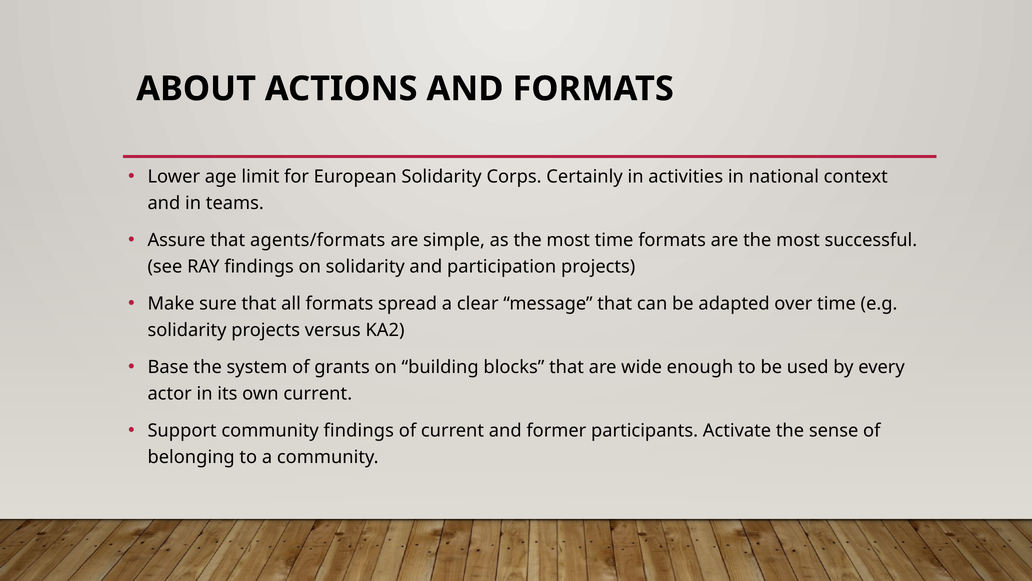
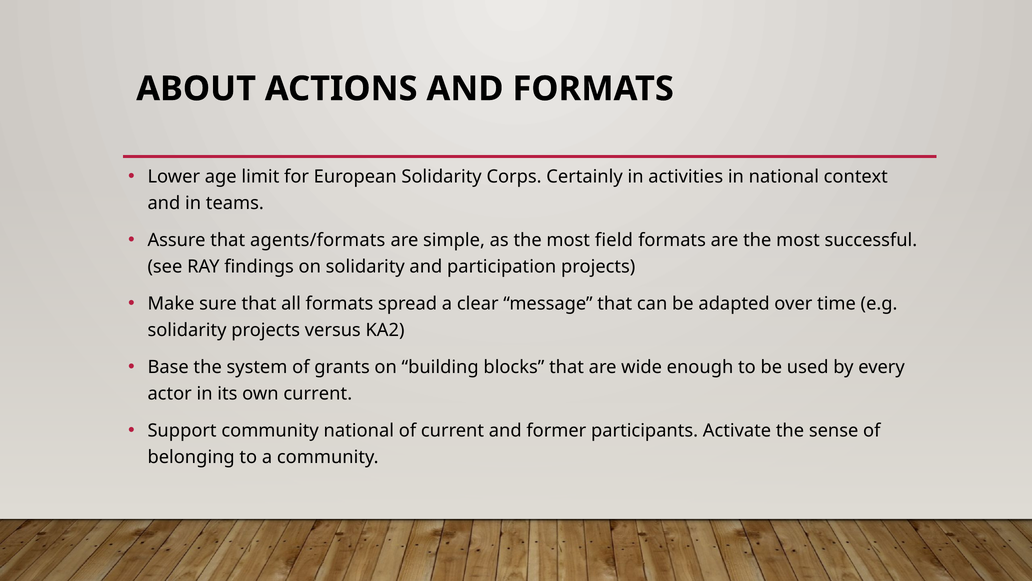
most time: time -> field
community findings: findings -> national
